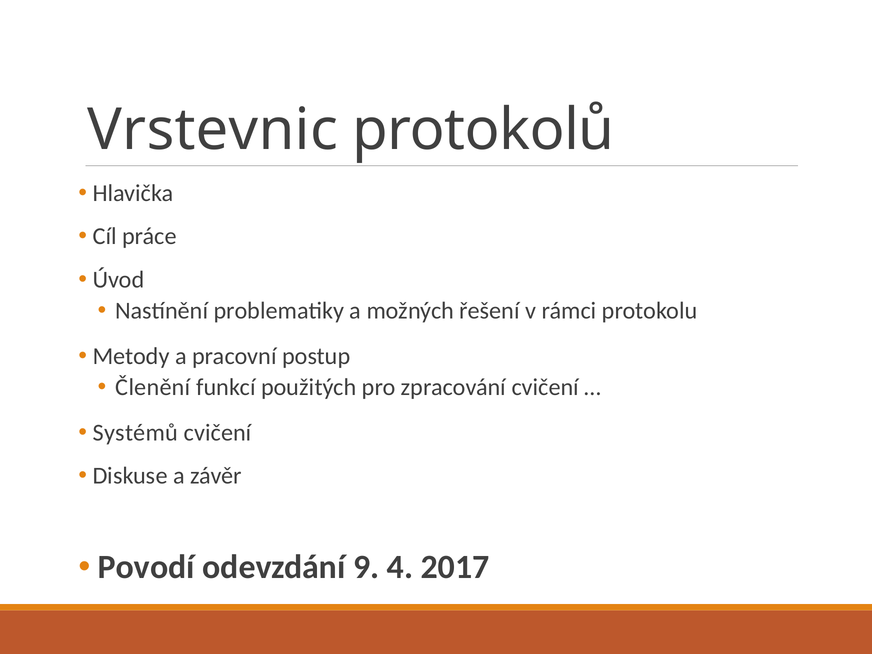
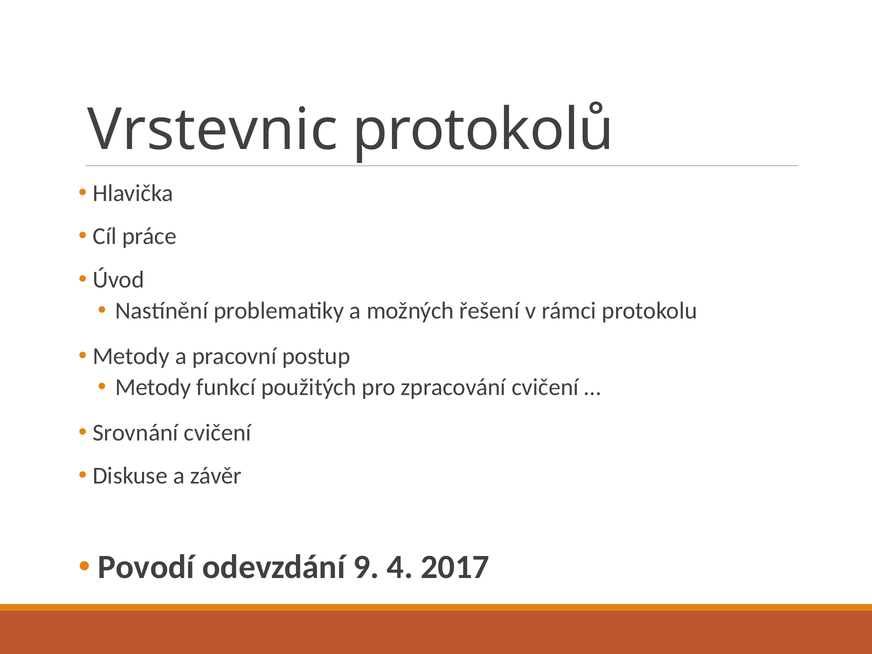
Členění at (153, 387): Členění -> Metody
Systémů: Systémů -> Srovnání
